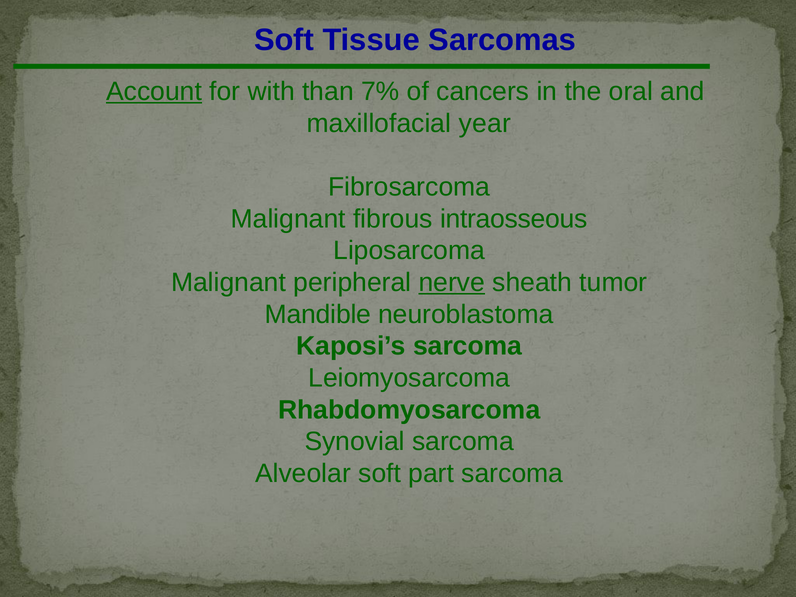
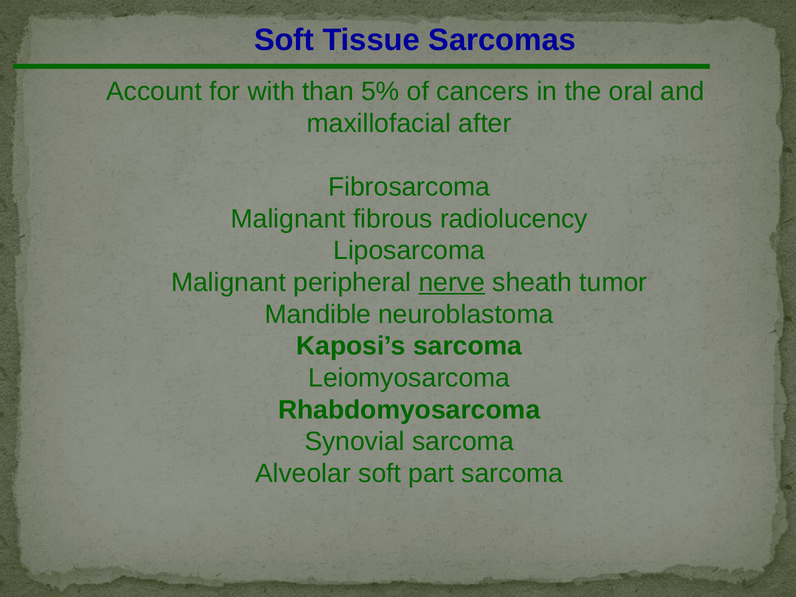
Account underline: present -> none
7%: 7% -> 5%
year: year -> after
intraosseous: intraosseous -> radiolucency
